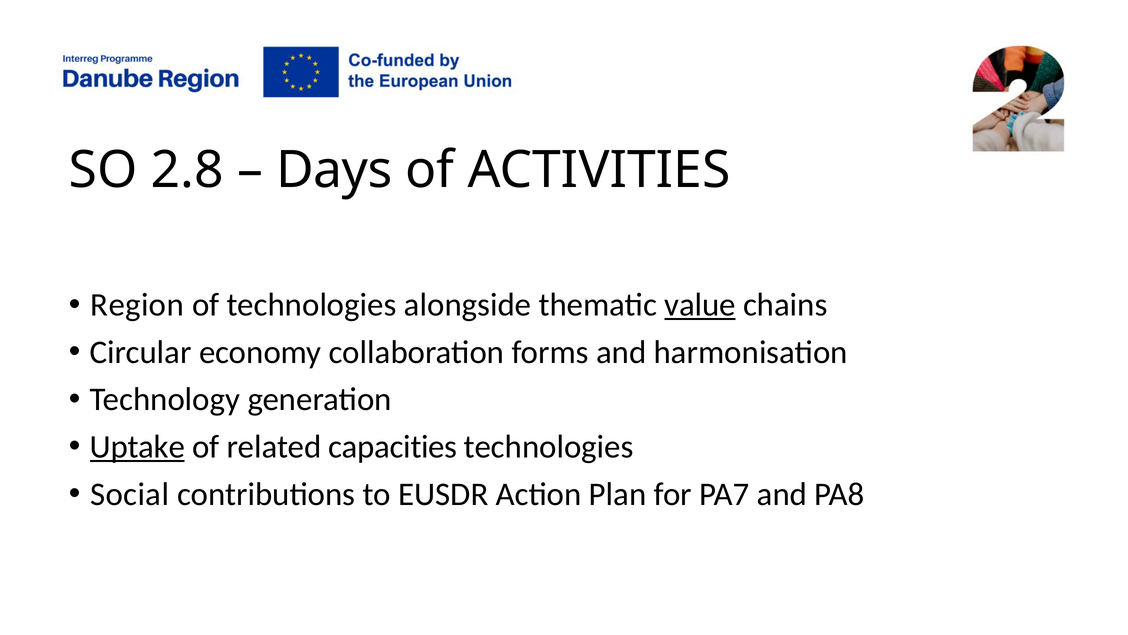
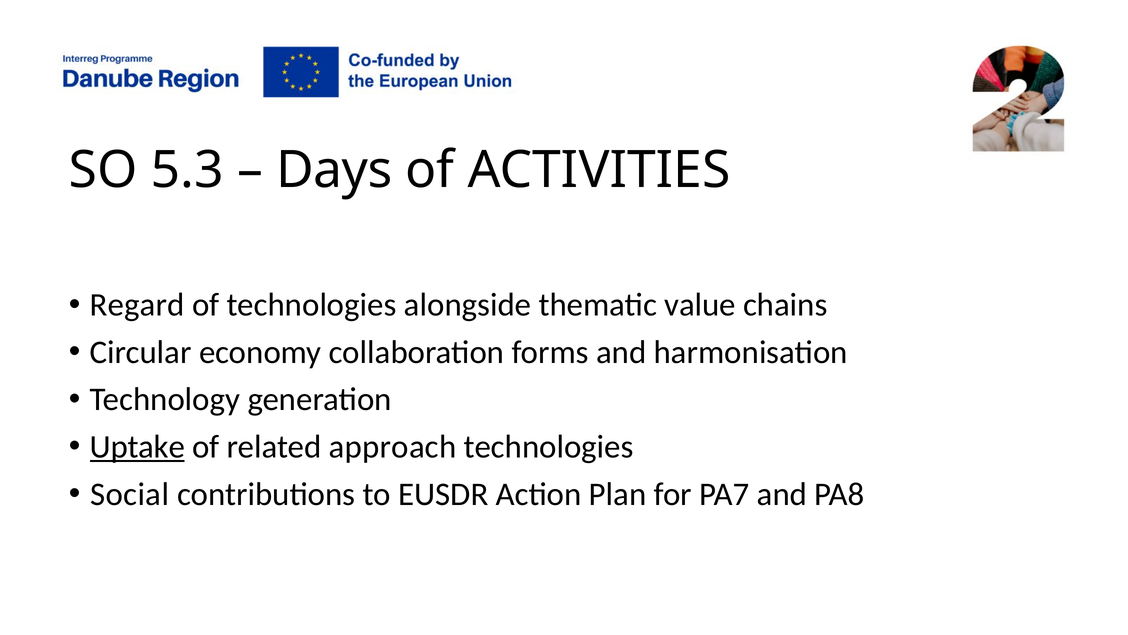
2.8: 2.8 -> 5.3
Region: Region -> Regard
value underline: present -> none
capacities: capacities -> approach
